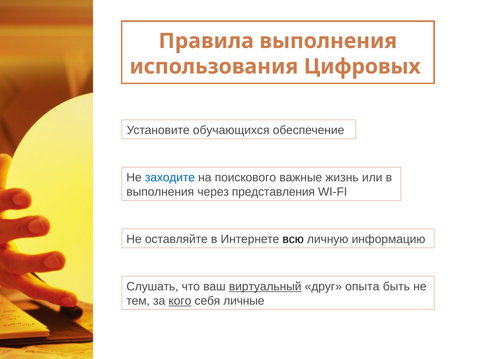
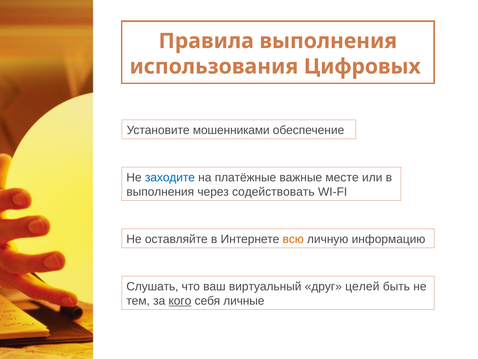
обучающихся: обучающихся -> мошенниками
поискового: поискового -> платёжные
жизнь: жизнь -> месте
представления: представления -> содействовать
всю colour: black -> orange
виртуальный underline: present -> none
опыта: опыта -> целей
